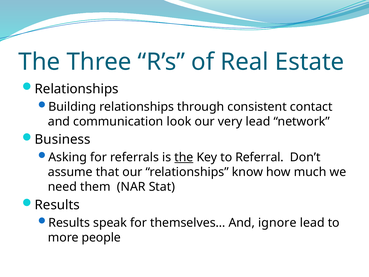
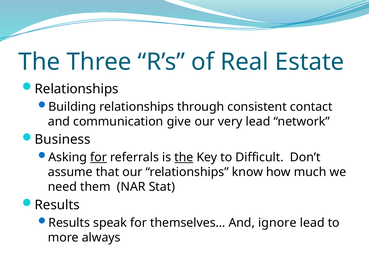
look: look -> give
for at (99, 157) underline: none -> present
Referral: Referral -> Difficult
people: people -> always
